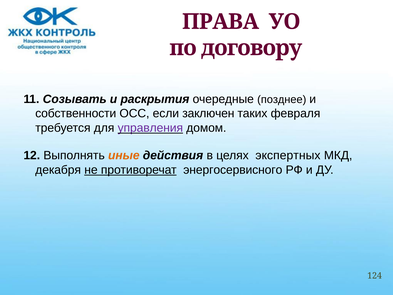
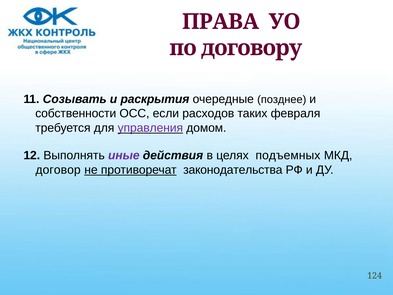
заключен: заключен -> расходов
иные colour: orange -> purple
экспертных: экспертных -> подъемных
декабря: декабря -> договор
энергосервисного: энергосервисного -> законодательства
